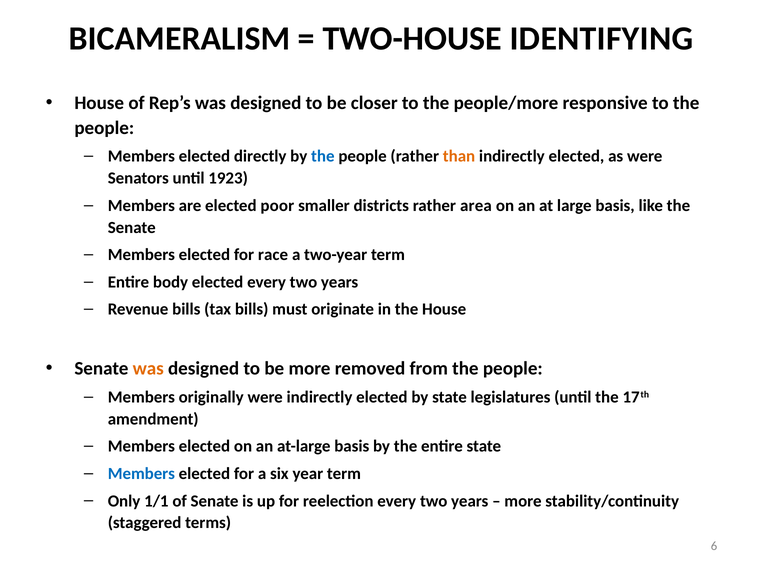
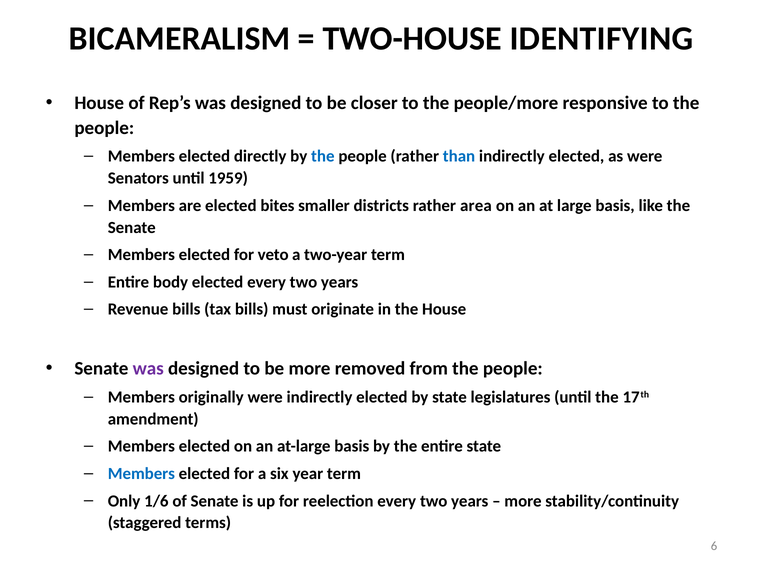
than colour: orange -> blue
1923: 1923 -> 1959
poor: poor -> bites
race: race -> veto
was at (148, 369) colour: orange -> purple
1/1: 1/1 -> 1/6
